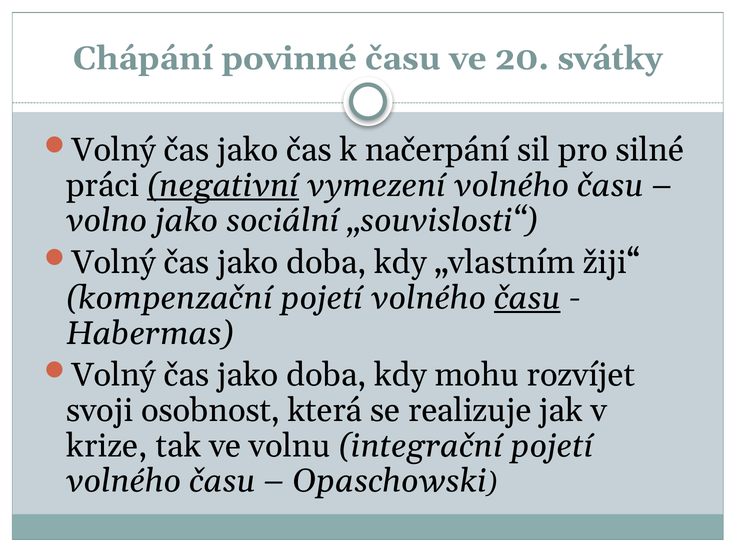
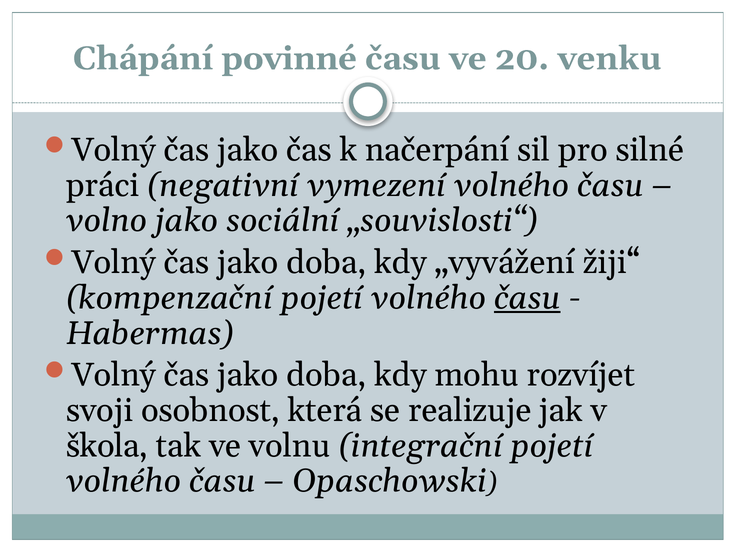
svátky: svátky -> venku
negativní underline: present -> none
„vlastním: „vlastním -> „vyvážení
krize: krize -> škola
